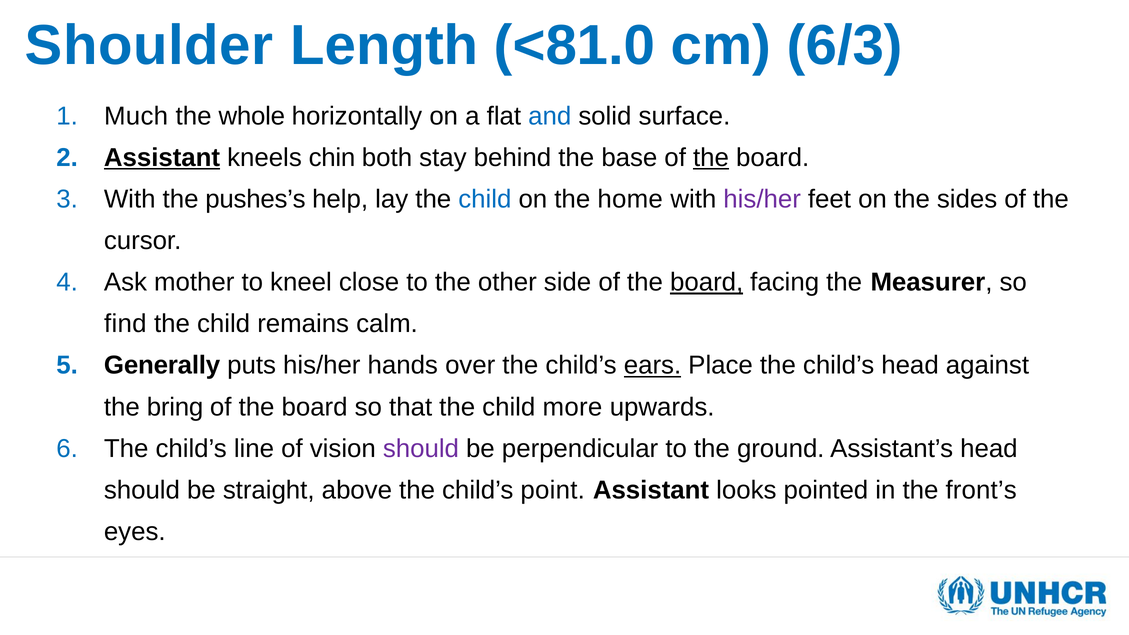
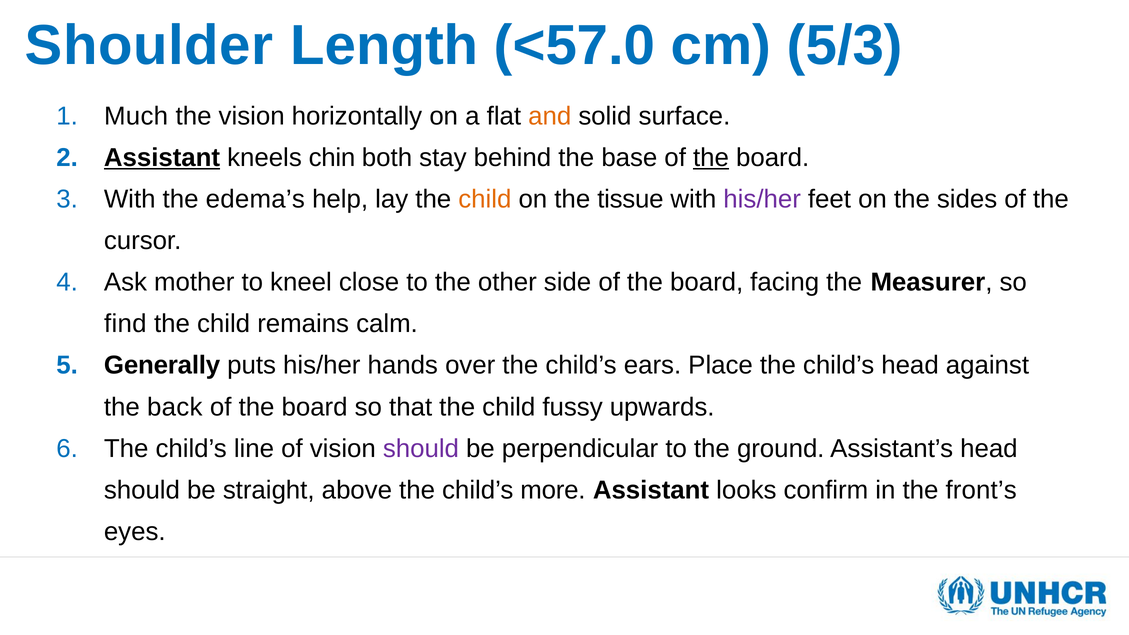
<81.0: <81.0 -> <57.0
6/3: 6/3 -> 5/3
the whole: whole -> vision
and colour: blue -> orange
pushes’s: pushes’s -> edema’s
child at (485, 199) colour: blue -> orange
home: home -> tissue
board at (707, 282) underline: present -> none
ears underline: present -> none
bring: bring -> back
more: more -> fussy
point: point -> more
pointed: pointed -> confirm
